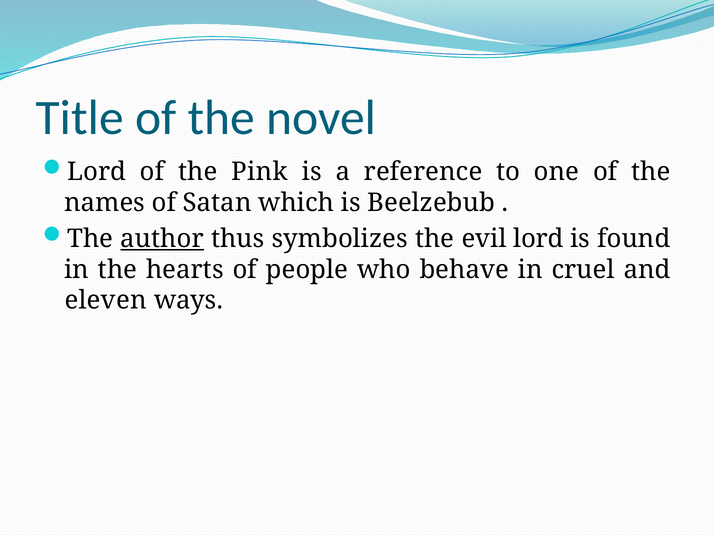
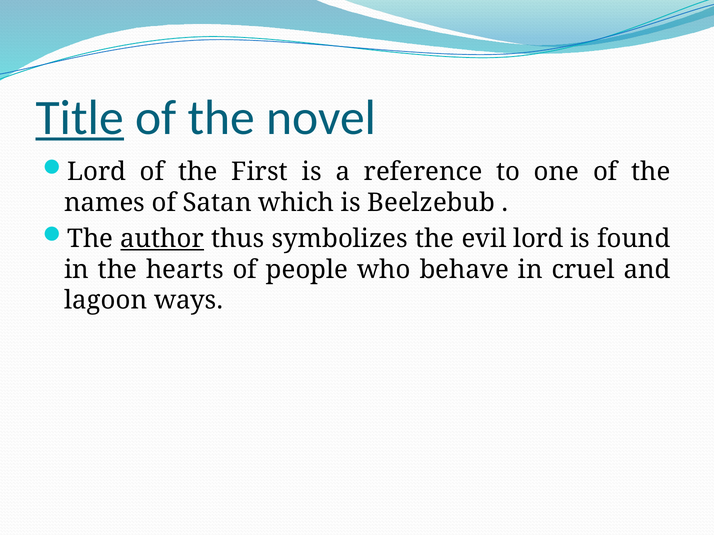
Title underline: none -> present
Pink: Pink -> First
eleven: eleven -> lagoon
